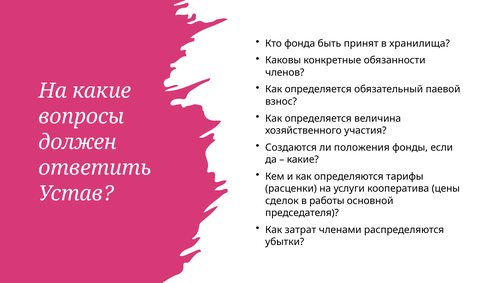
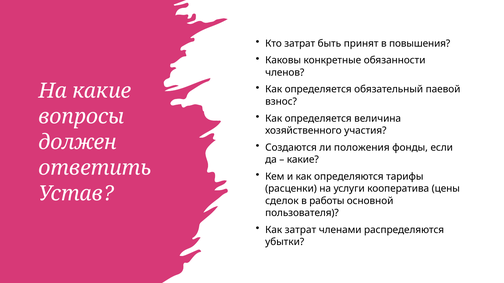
Кто фонда: фонда -> затрат
хранилища: хранилища -> повышения
председателя: председателя -> пользователя
